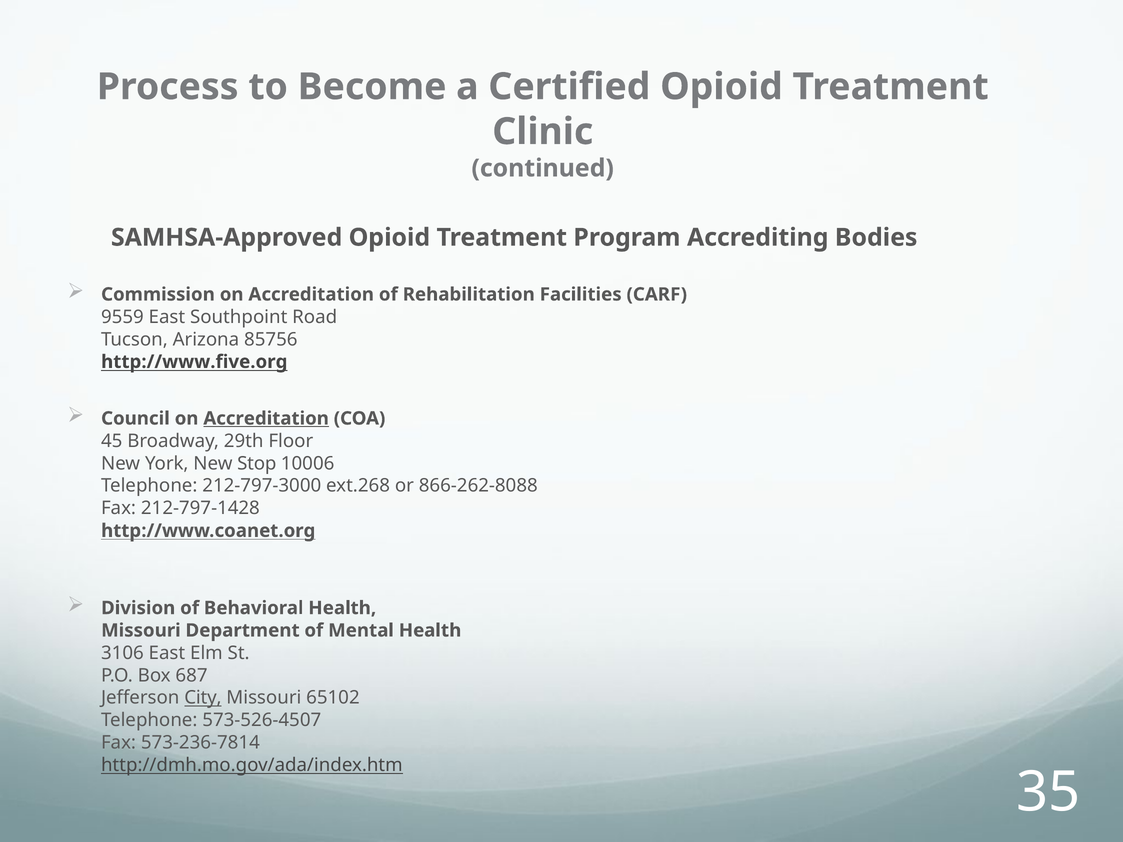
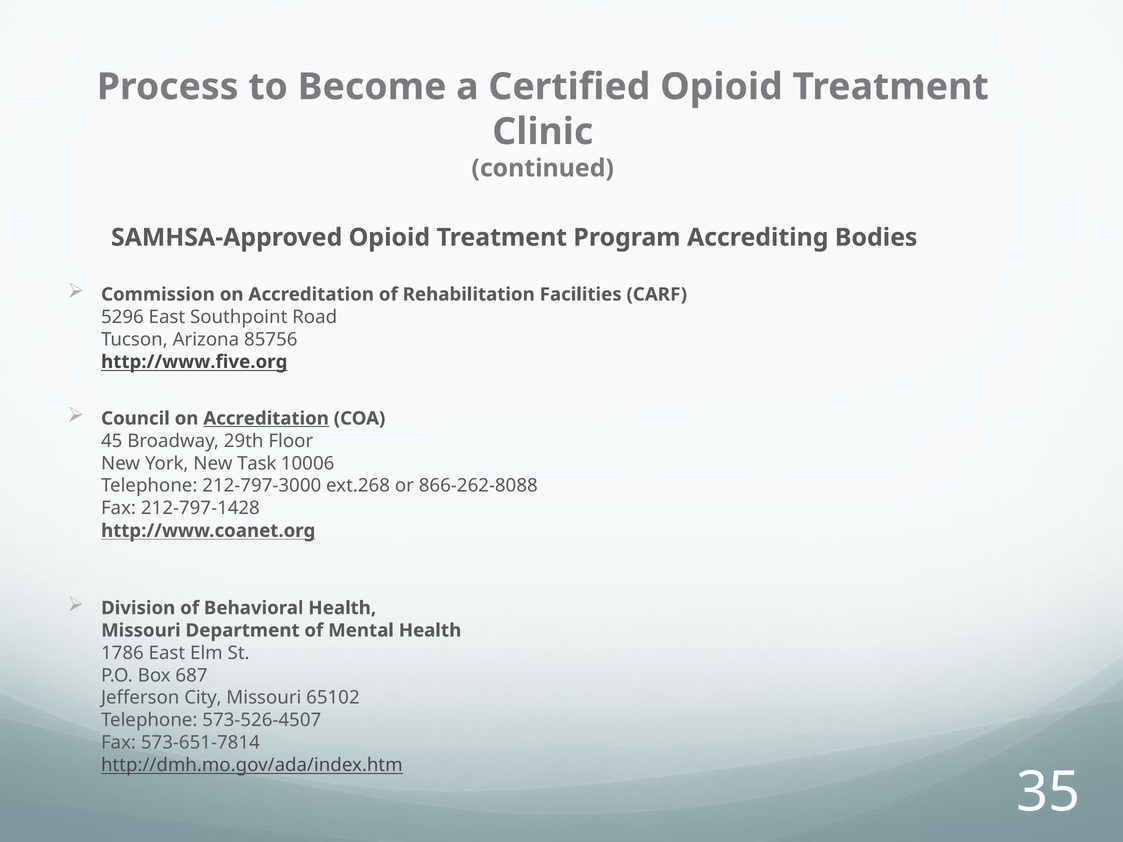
9559: 9559 -> 5296
Stop: Stop -> Task
3106: 3106 -> 1786
City underline: present -> none
573-236-7814: 573-236-7814 -> 573-651-7814
